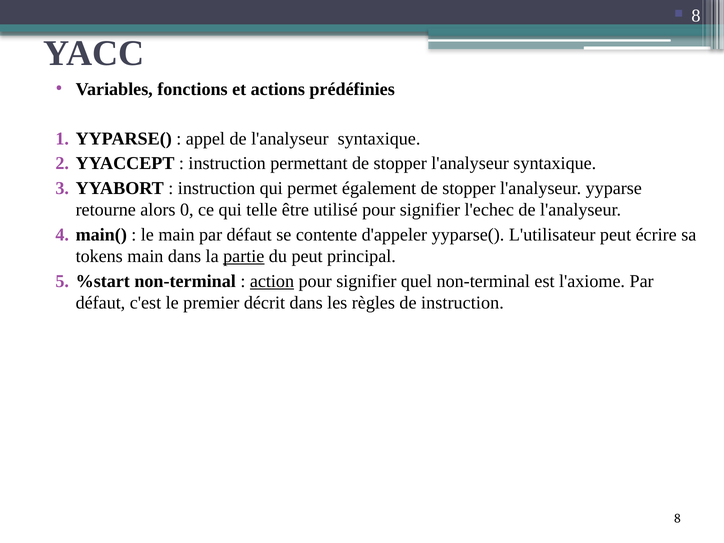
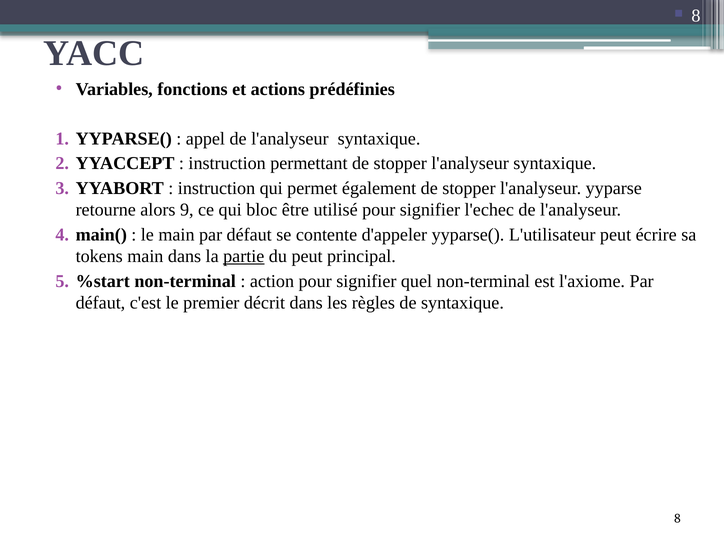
0: 0 -> 9
telle: telle -> bloc
action underline: present -> none
de instruction: instruction -> syntaxique
